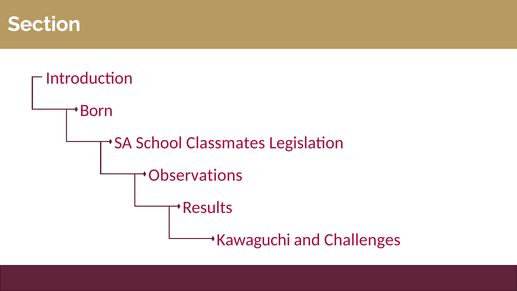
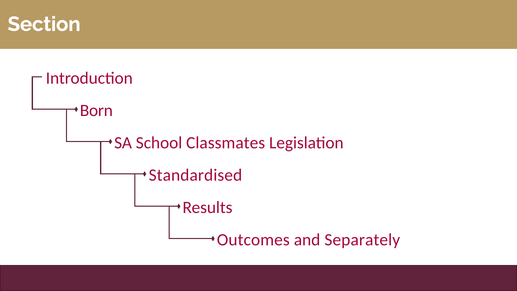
Observations: Observations -> Standardised
Kawaguchi: Kawaguchi -> Outcomes
Challenges: Challenges -> Separately
